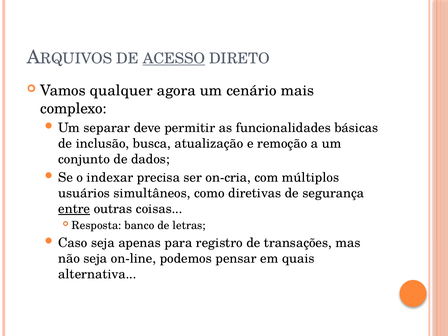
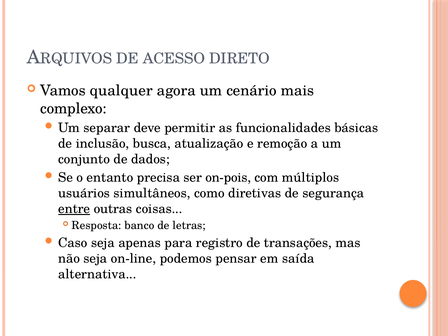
ACESSO underline: present -> none
indexar: indexar -> entanto
on-cria: on-cria -> on-pois
quais: quais -> saída
